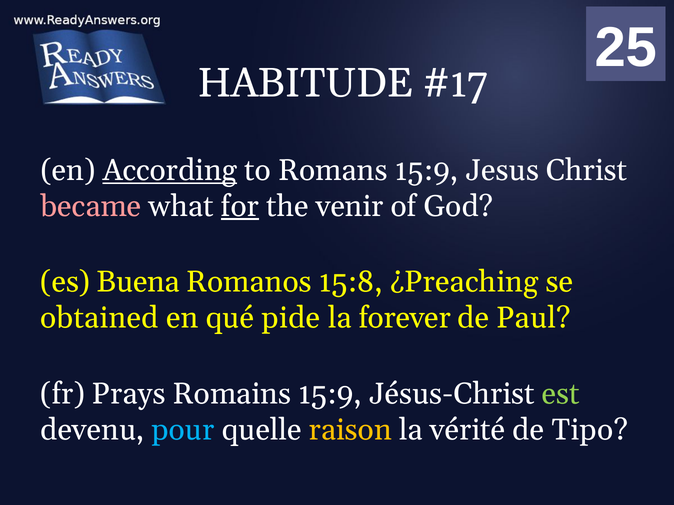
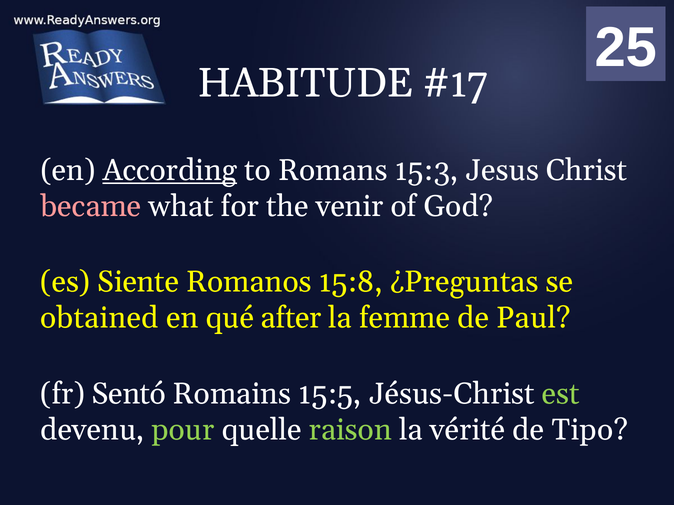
Romans 15:9: 15:9 -> 15:3
for underline: present -> none
Buena: Buena -> Siente
¿Preaching: ¿Preaching -> ¿Preguntas
pide: pide -> after
forever: forever -> femme
Prays: Prays -> Sentó
Romains 15:9: 15:9 -> 15:5
pour colour: light blue -> light green
raison colour: yellow -> light green
